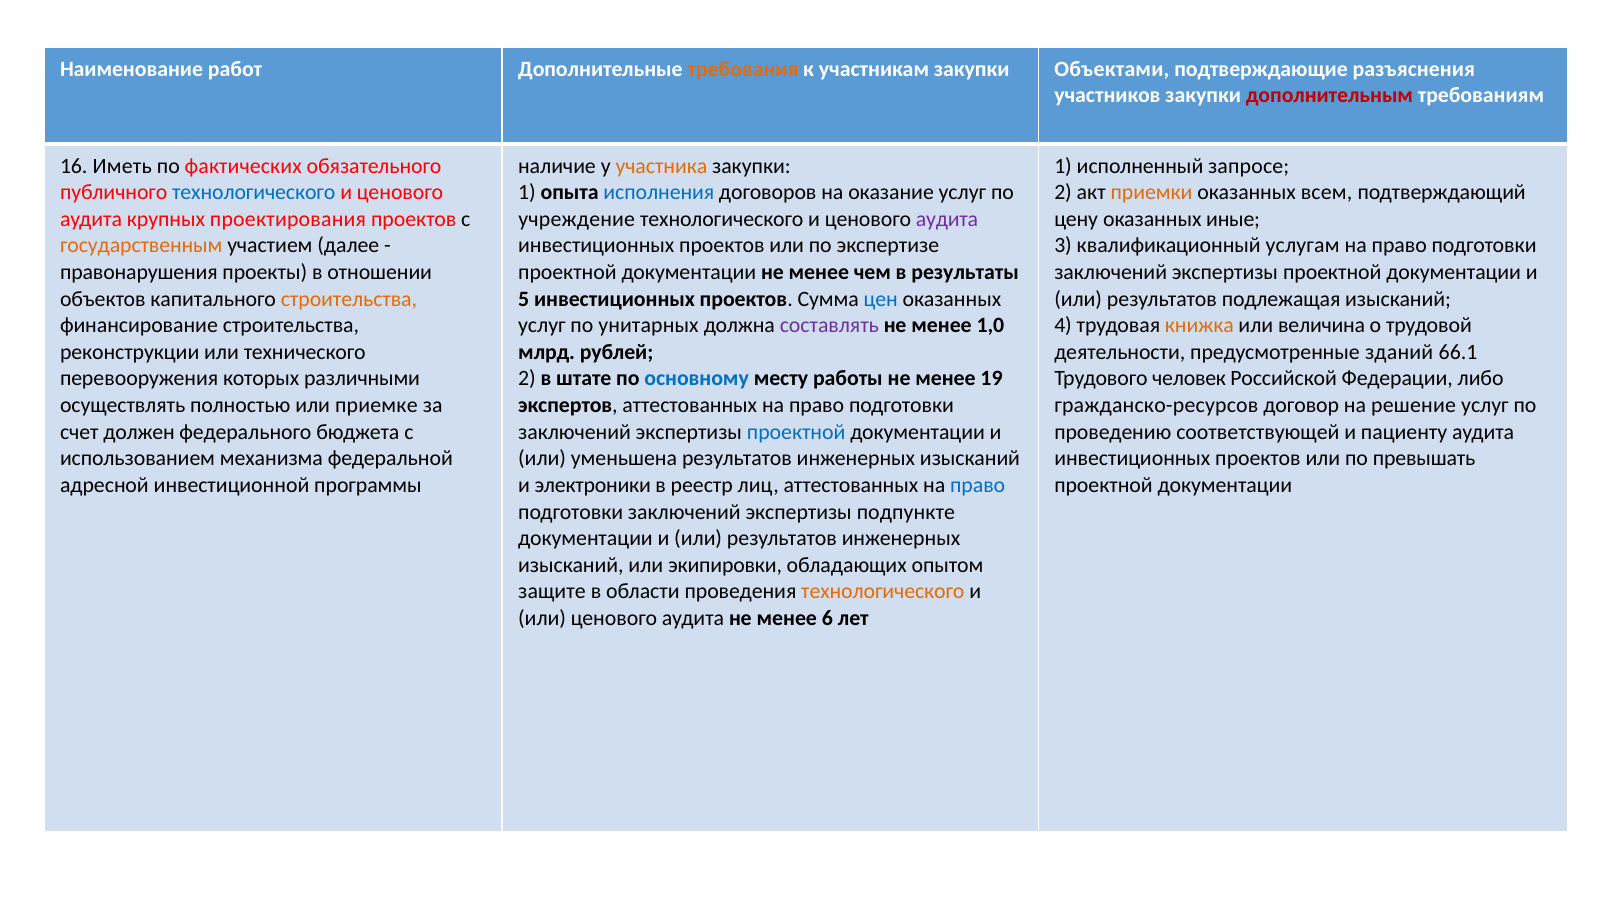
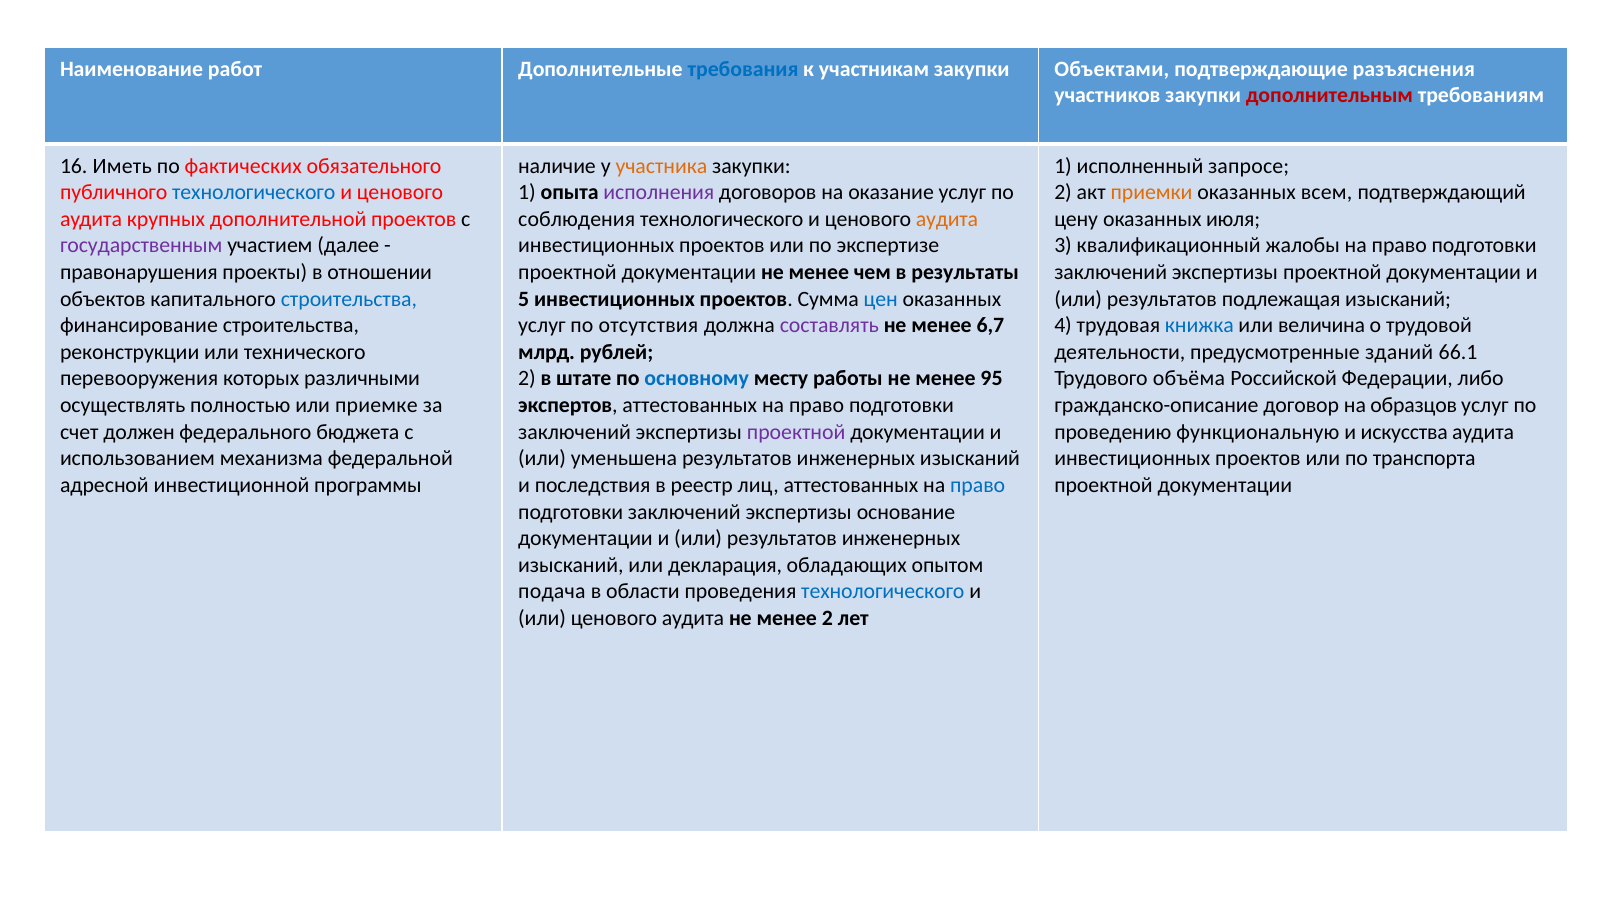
требования colour: orange -> blue
исполнения colour: blue -> purple
проектирования: проектирования -> дополнительной
учреждение: учреждение -> соблюдения
аудита at (947, 219) colour: purple -> orange
иные: иные -> июля
государственным colour: orange -> purple
услугам: услугам -> жалобы
строительства at (349, 299) colour: orange -> blue
унитарных: унитарных -> отсутствия
1,0: 1,0 -> 6,7
книжка colour: orange -> blue
19: 19 -> 95
человек: человек -> объёма
гражданско-ресурсов: гражданско-ресурсов -> гражданско-описание
решение: решение -> образцов
проектной at (796, 432) colour: blue -> purple
соответствующей: соответствующей -> функциональную
пациенту: пациенту -> искусства
превышать: превышать -> транспорта
электроники: электроники -> последствия
подпункте: подпункте -> основание
экипировки: экипировки -> декларация
защите: защите -> подача
технологического at (883, 591) colour: orange -> blue
менее 6: 6 -> 2
